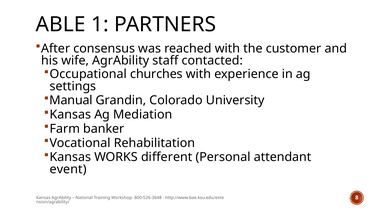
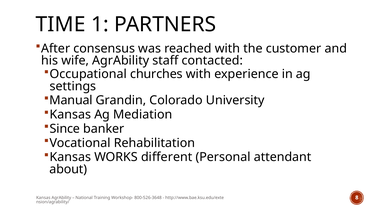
ABLE: ABLE -> TIME
Farm: Farm -> Since
event: event -> about
